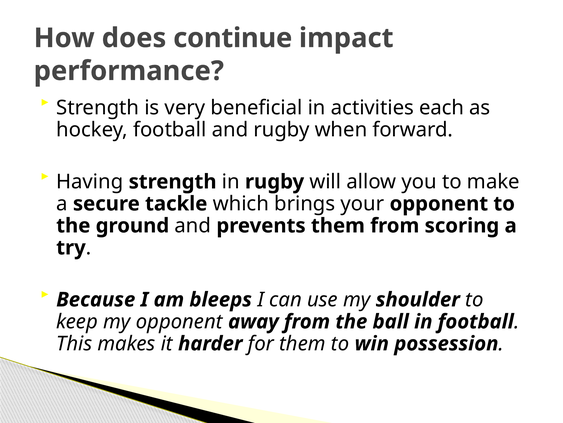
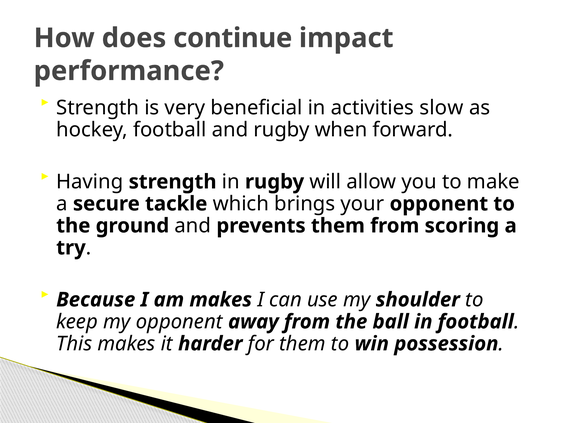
each: each -> slow
am bleeps: bleeps -> makes
